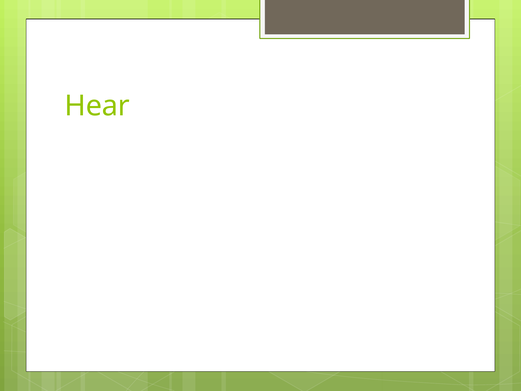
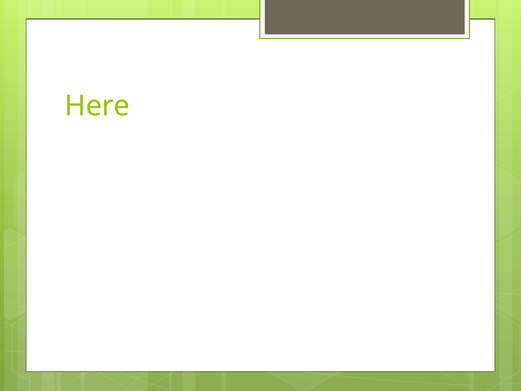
Hear: Hear -> Here
